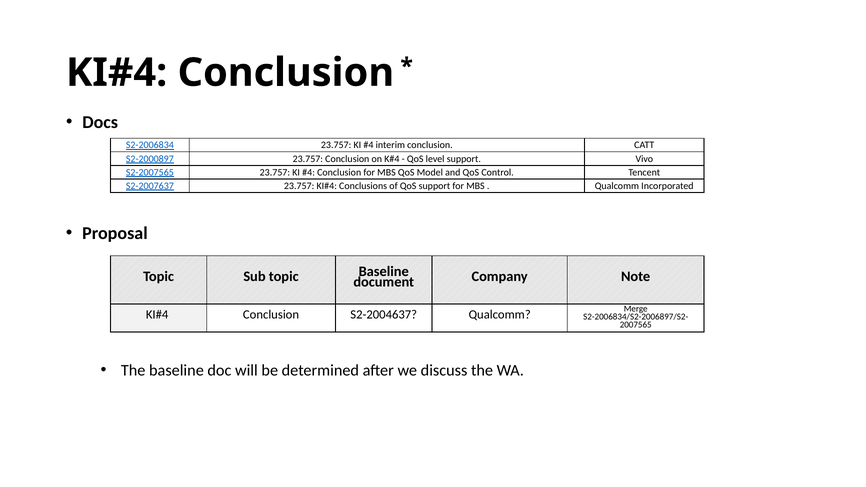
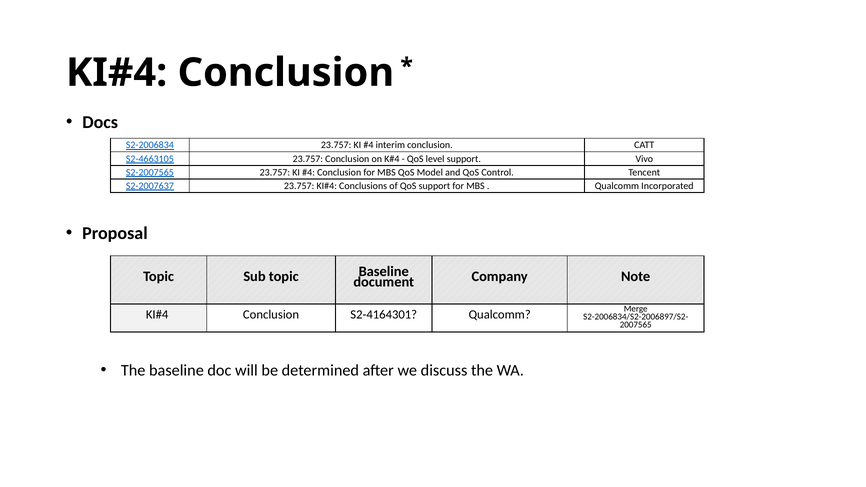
S2-2000897: S2-2000897 -> S2-4663105
S2-2004637: S2-2004637 -> S2-4164301
